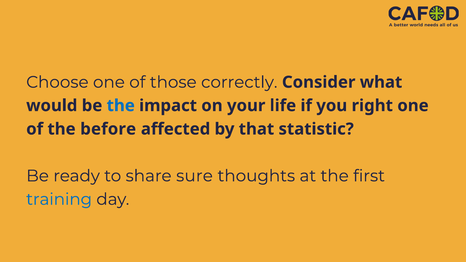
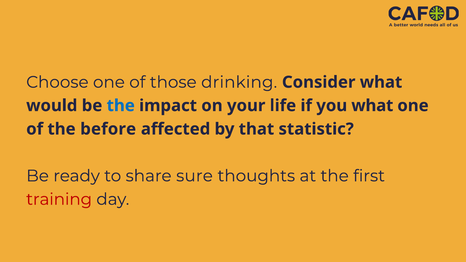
correctly: correctly -> drinking
you right: right -> what
training colour: blue -> red
